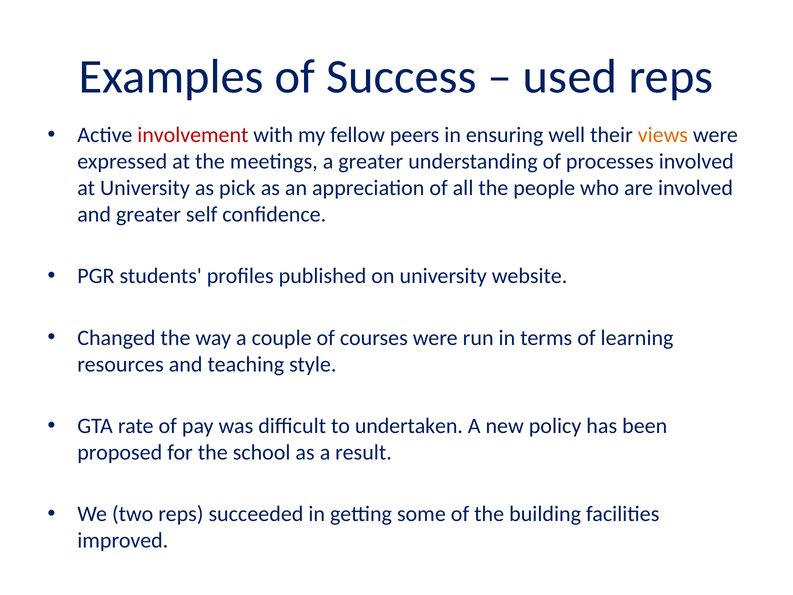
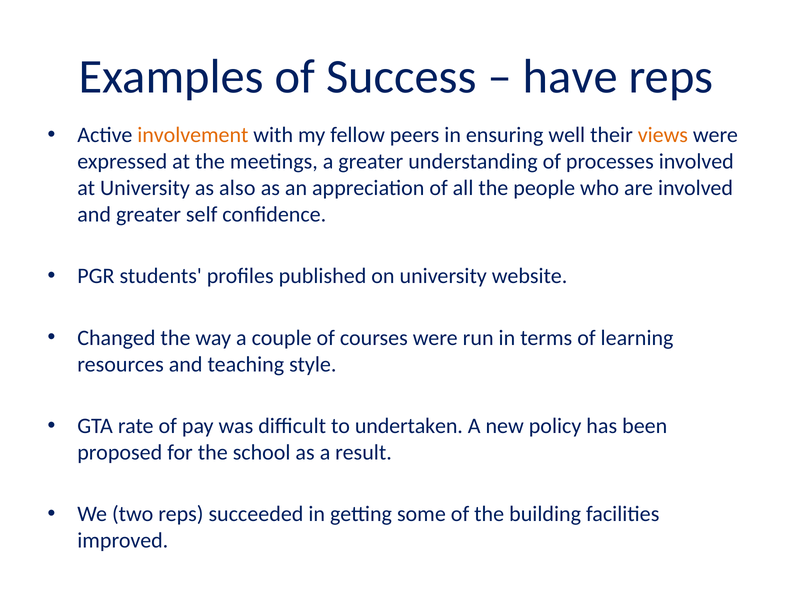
used: used -> have
involvement colour: red -> orange
pick: pick -> also
